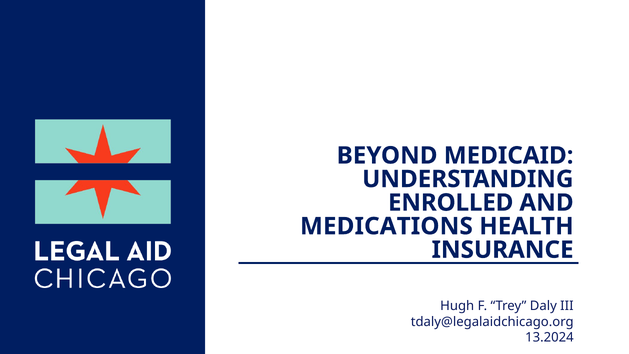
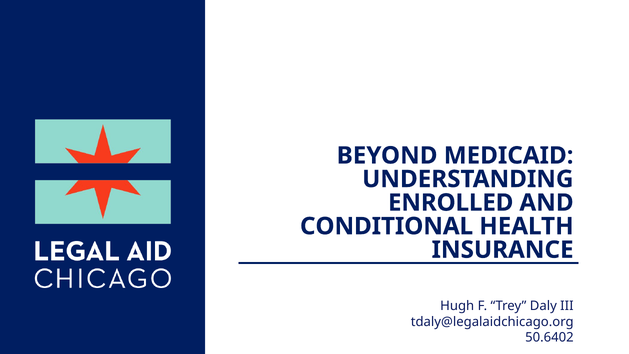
MEDICATIONS: MEDICATIONS -> CONDITIONAL
13.2024: 13.2024 -> 50.6402
